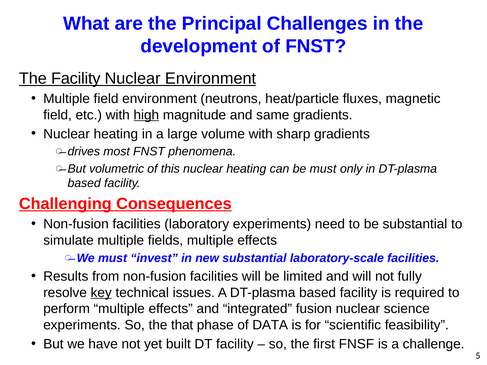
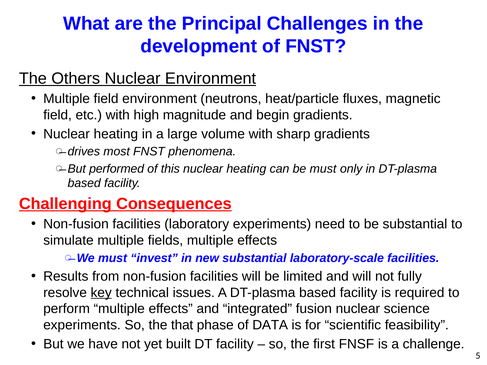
The Facility: Facility -> Others
high underline: present -> none
same: same -> begin
volumetric: volumetric -> performed
